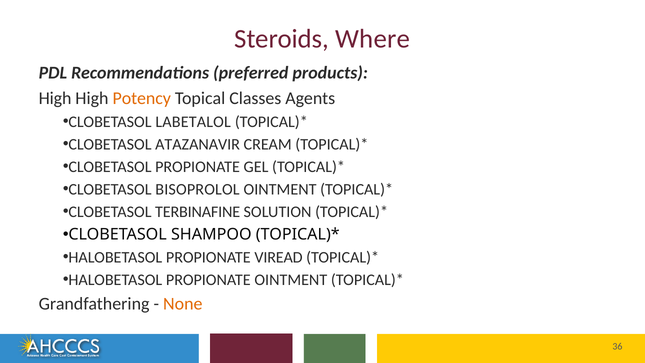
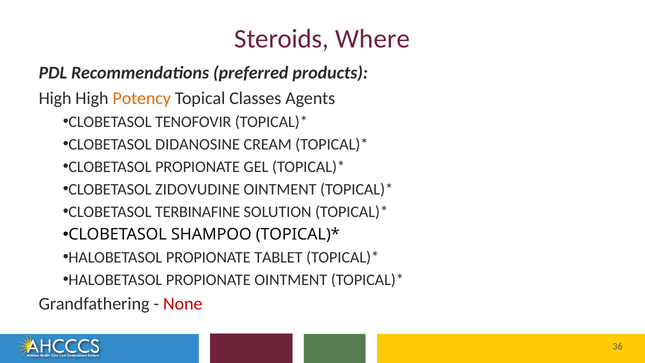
LABETALOL: LABETALOL -> TENOFOVIR
ATAZANAVIR: ATAZANAVIR -> DIDANOSINE
BISOPROLOL: BISOPROLOL -> ZIDOVUDINE
VIREAD: VIREAD -> TABLET
None colour: orange -> red
